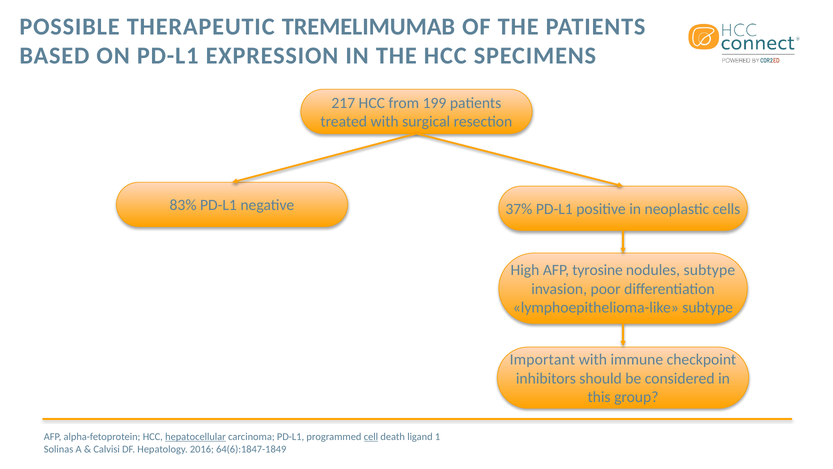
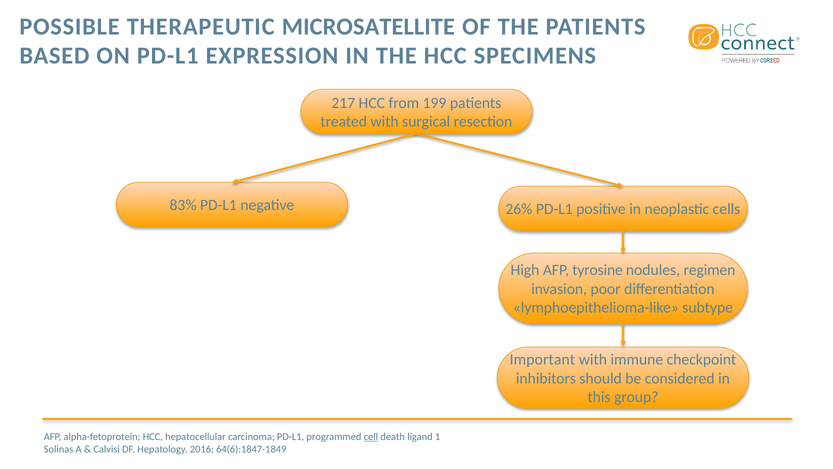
TREMELIMUMAB: TREMELIMUMAB -> MICROSATELLITE
37%: 37% -> 26%
nodules subtype: subtype -> regimen
hepatocellular underline: present -> none
